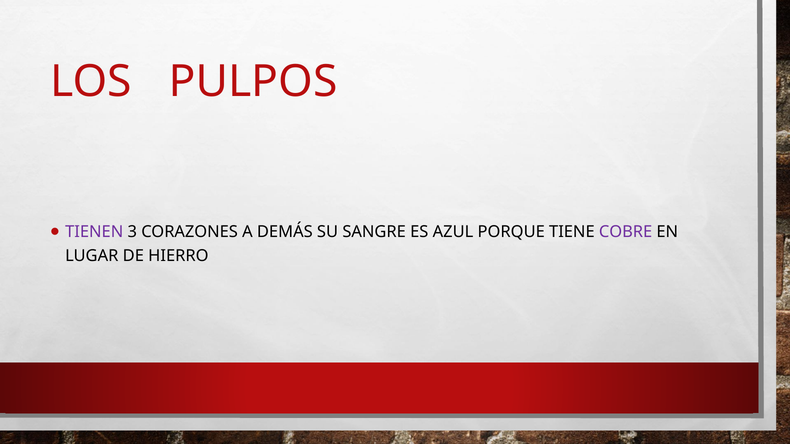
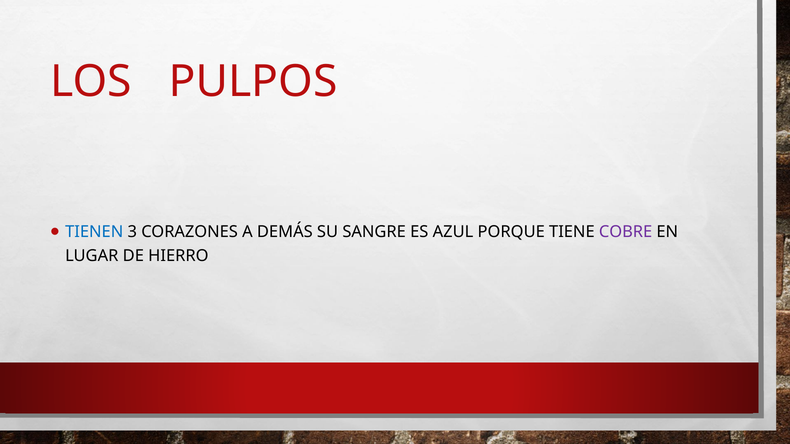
TIENEN colour: purple -> blue
